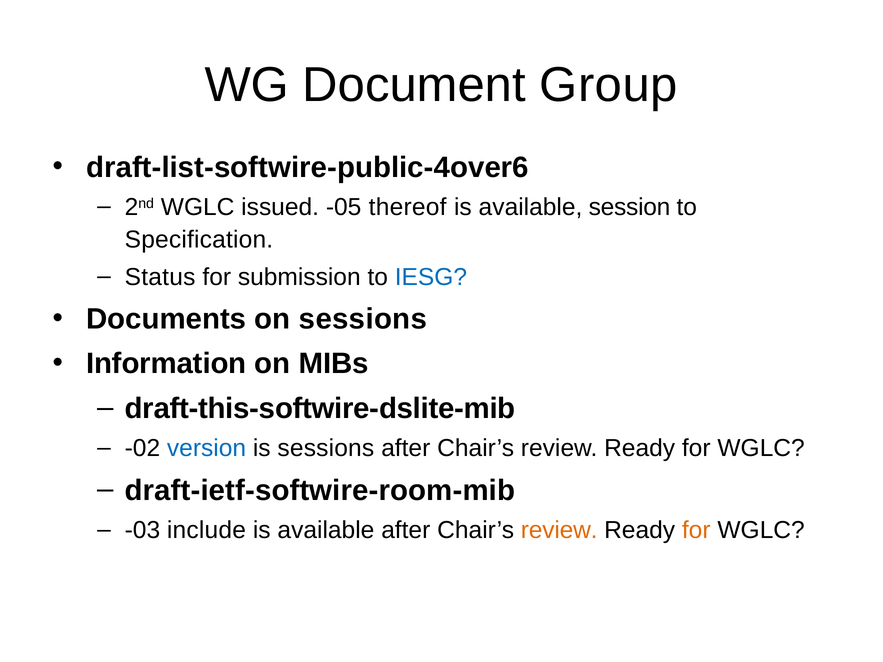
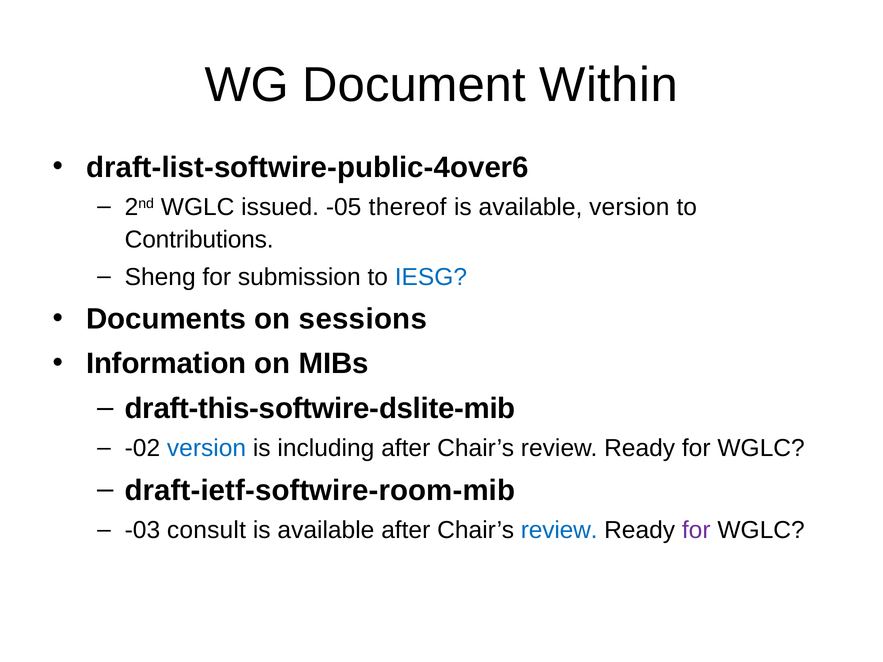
Group: Group -> Within
available session: session -> version
Specification: Specification -> Contributions
Status: Status -> Sheng
is sessions: sessions -> including
include: include -> consult
review at (559, 530) colour: orange -> blue
for at (696, 530) colour: orange -> purple
